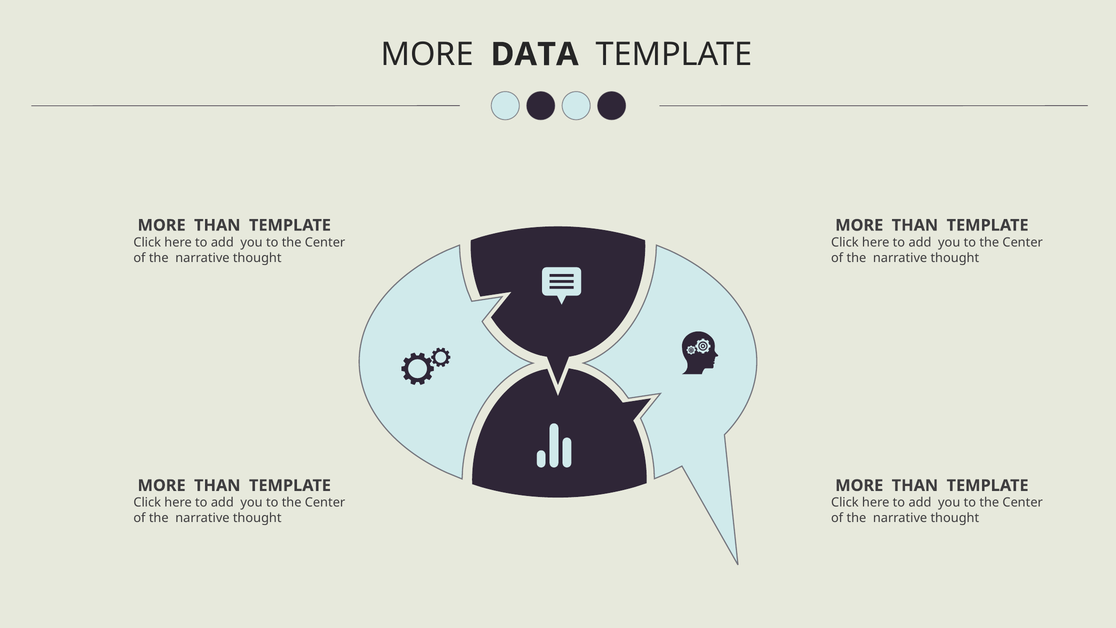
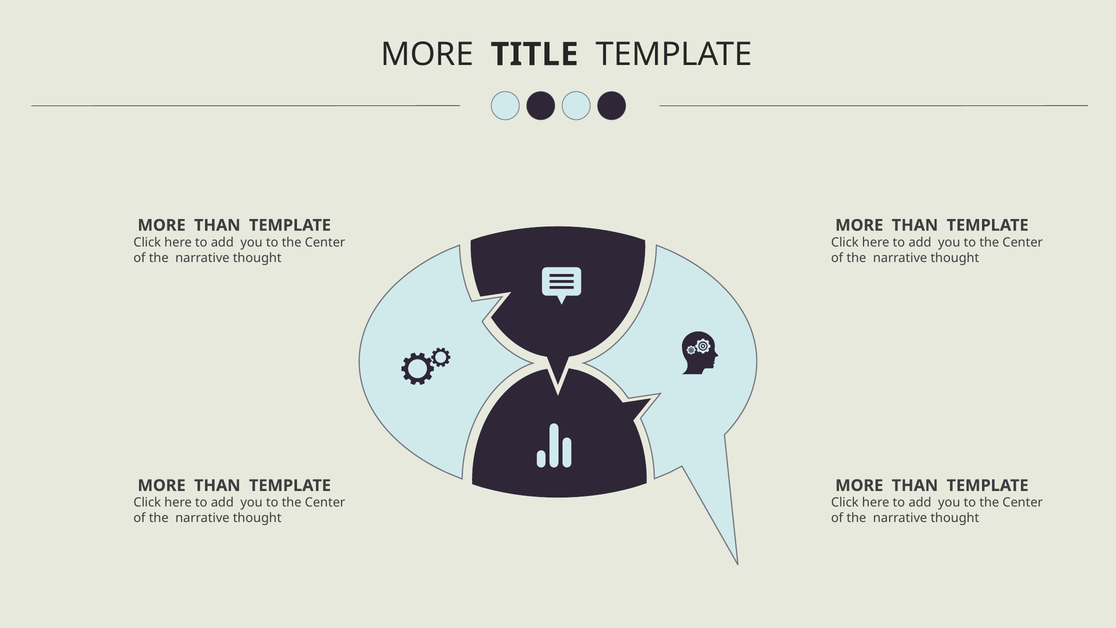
DATA: DATA -> TITLE
